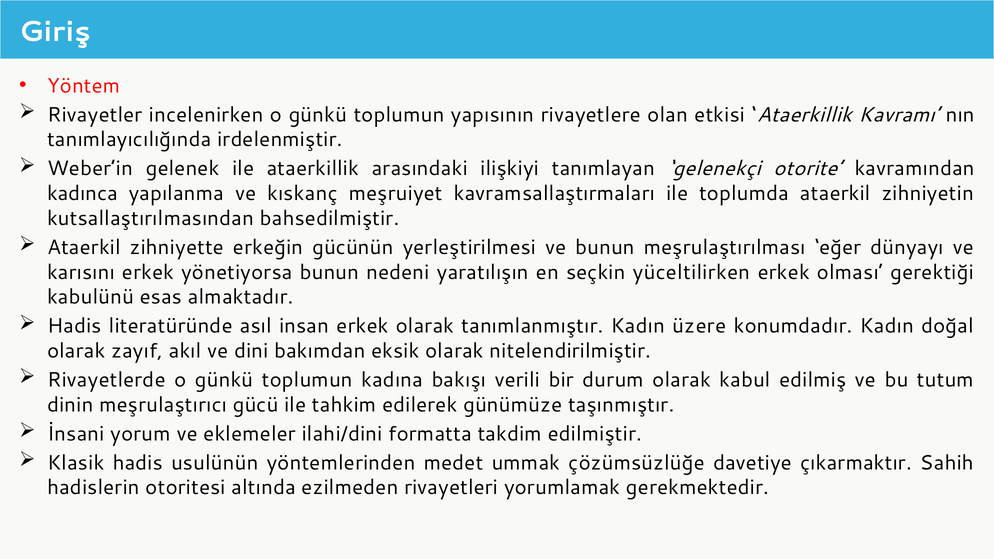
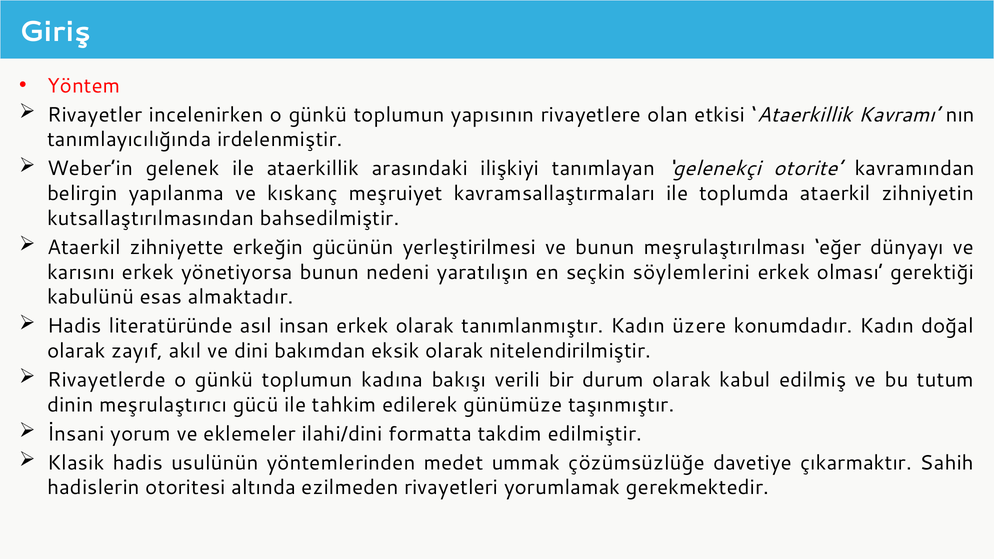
kadınca: kadınca -> belirgin
yüceltilirken: yüceltilirken -> söylemlerini
